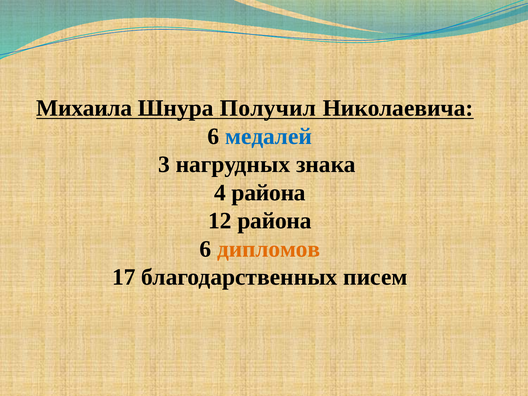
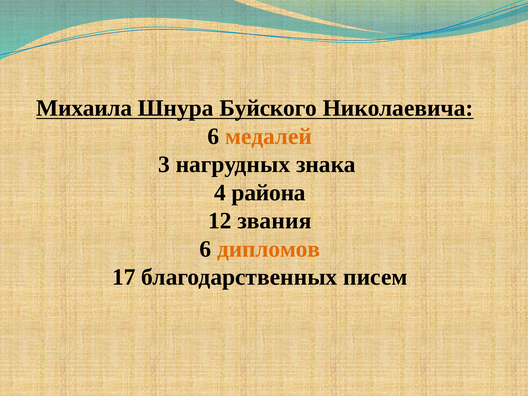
Получил: Получил -> Буйского
медалей colour: blue -> orange
12 района: района -> звания
